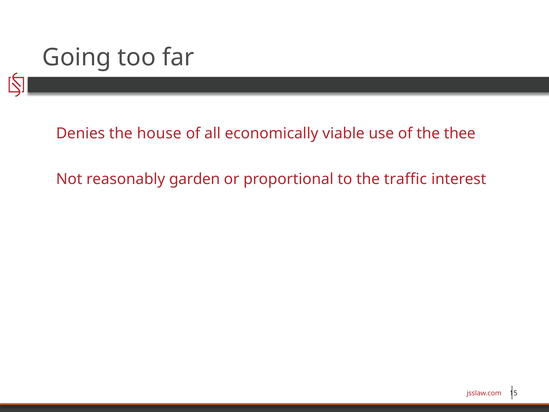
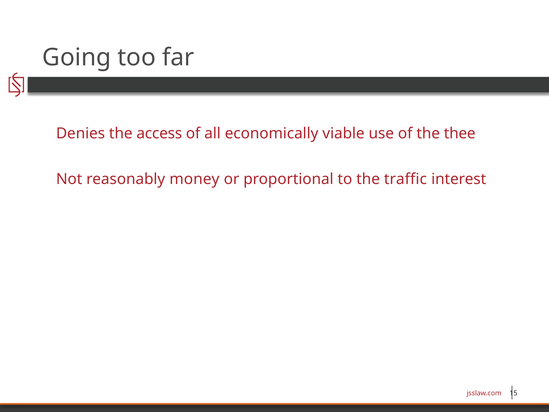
house: house -> access
garden: garden -> money
